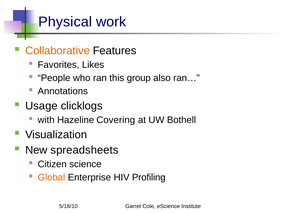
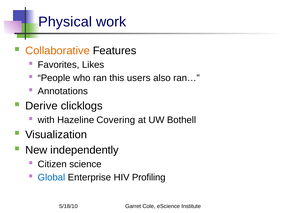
group: group -> users
Usage: Usage -> Derive
spreadsheets: spreadsheets -> independently
Global colour: orange -> blue
